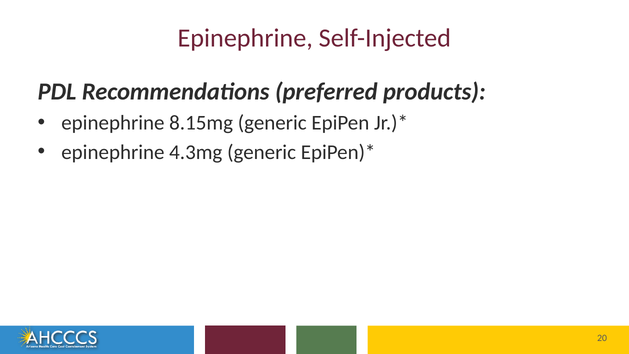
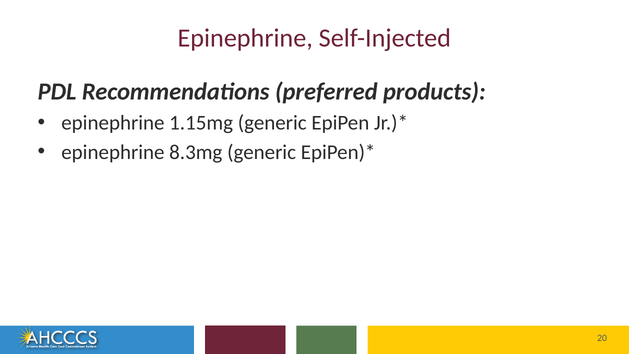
8.15mg: 8.15mg -> 1.15mg
4.3mg: 4.3mg -> 8.3mg
